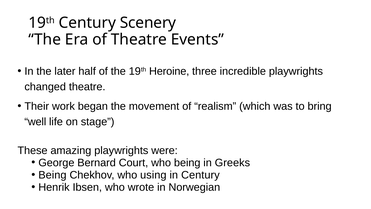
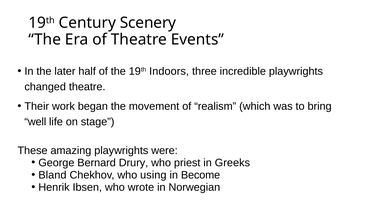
Heroine: Heroine -> Indoors
Court: Court -> Drury
who being: being -> priest
Being at (52, 175): Being -> Bland
in Century: Century -> Become
